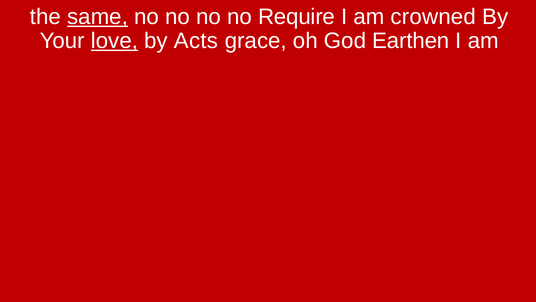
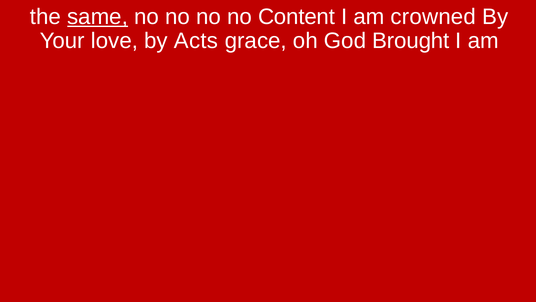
Require: Require -> Content
love underline: present -> none
Earthen: Earthen -> Brought
